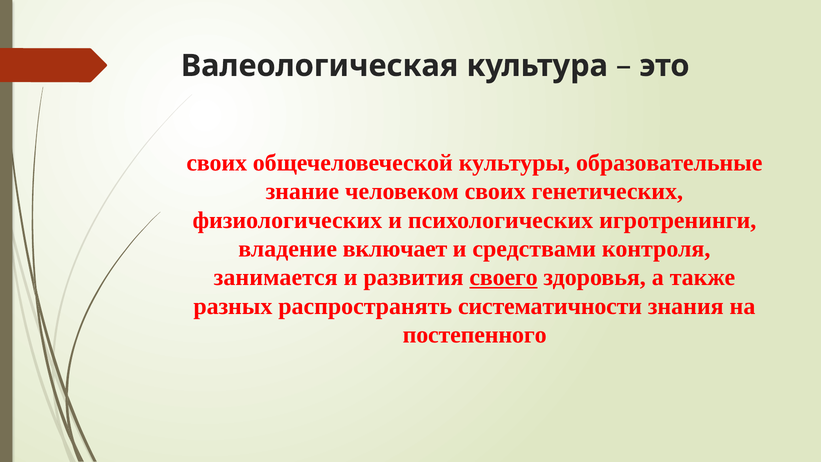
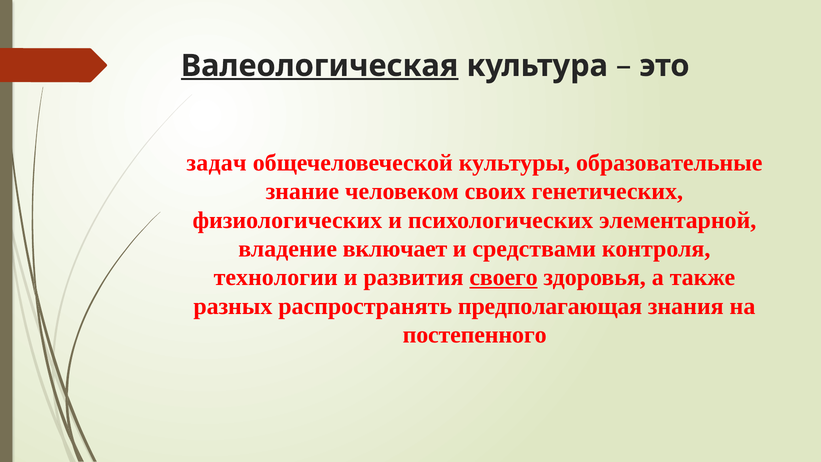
Валеологическая underline: none -> present
своих at (217, 163): своих -> задач
игротренинги: игротренинги -> элементарной
занимается: занимается -> технологии
систематичности: систематичности -> предполагающая
